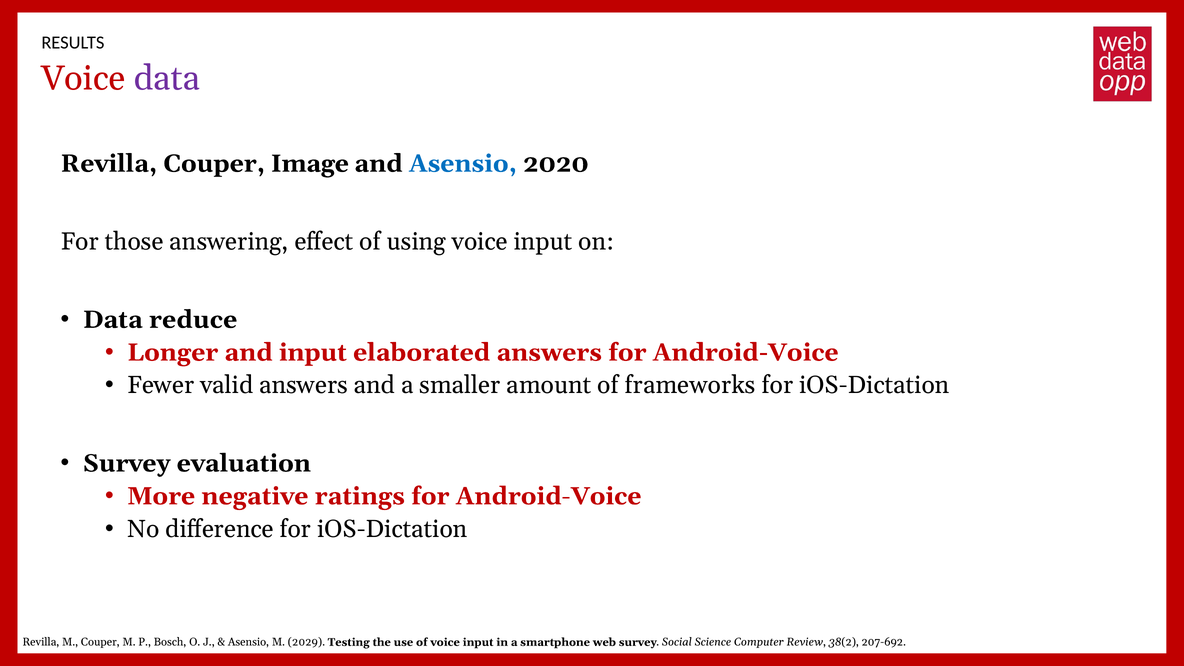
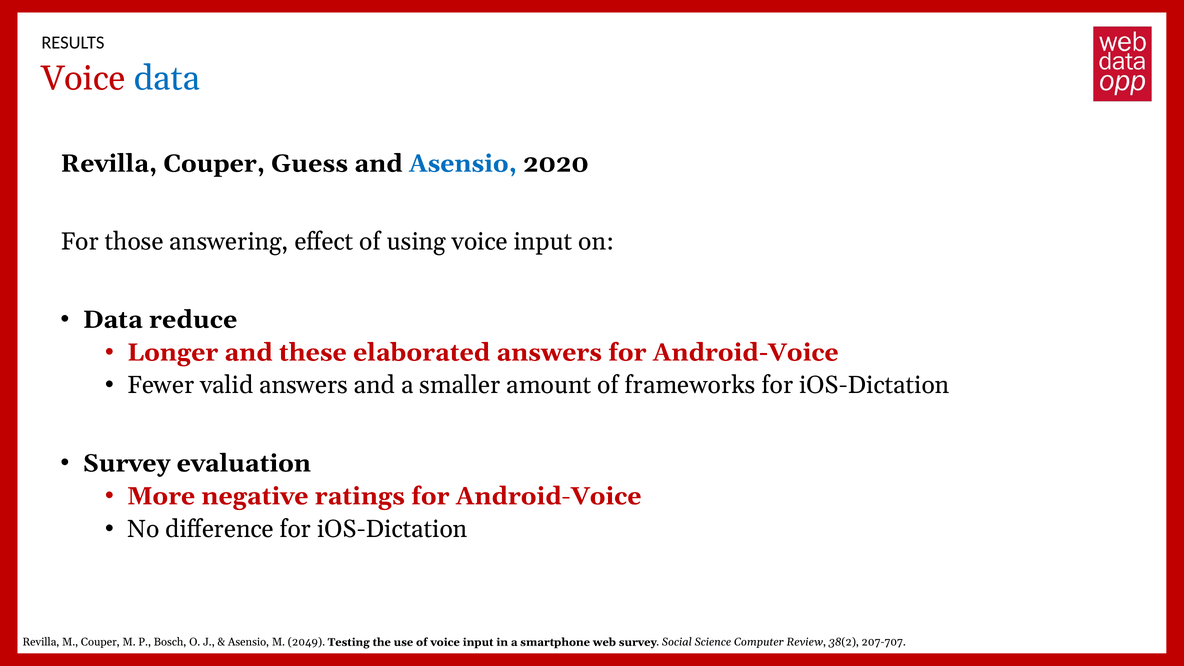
data at (167, 79) colour: purple -> blue
Image: Image -> Guess
and input: input -> these
2029: 2029 -> 2049
207-692: 207-692 -> 207-707
